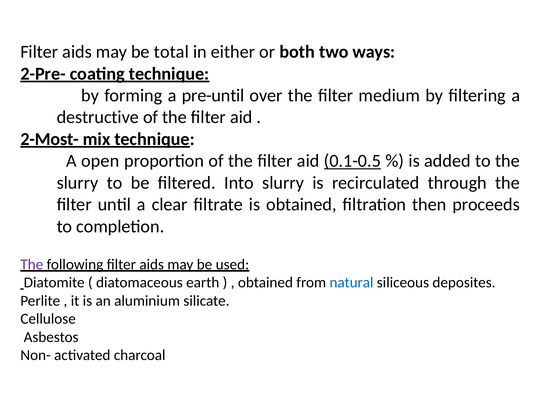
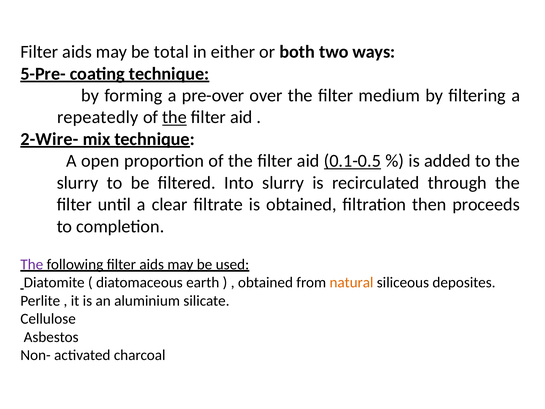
2-Pre-: 2-Pre- -> 5-Pre-
pre-until: pre-until -> pre-over
destructive: destructive -> repeatedly
the at (174, 117) underline: none -> present
2-Most-: 2-Most- -> 2-Wire-
natural colour: blue -> orange
